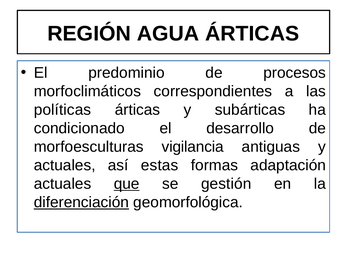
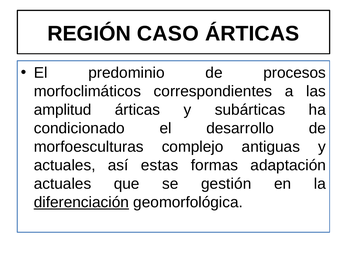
AGUA: AGUA -> CASO
políticas: políticas -> amplitud
vigilancia: vigilancia -> complejo
que underline: present -> none
